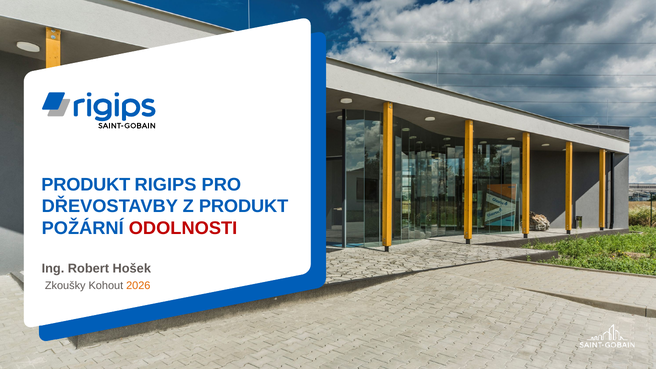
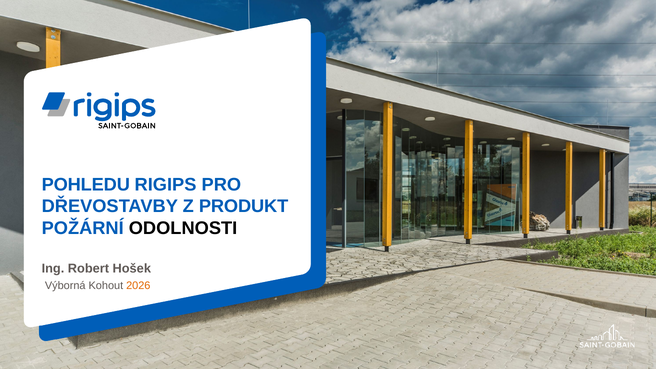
PRODUKT at (86, 185): PRODUKT -> POHLEDU
ODOLNOSTI colour: red -> black
Zkoušky: Zkoušky -> Výborná
